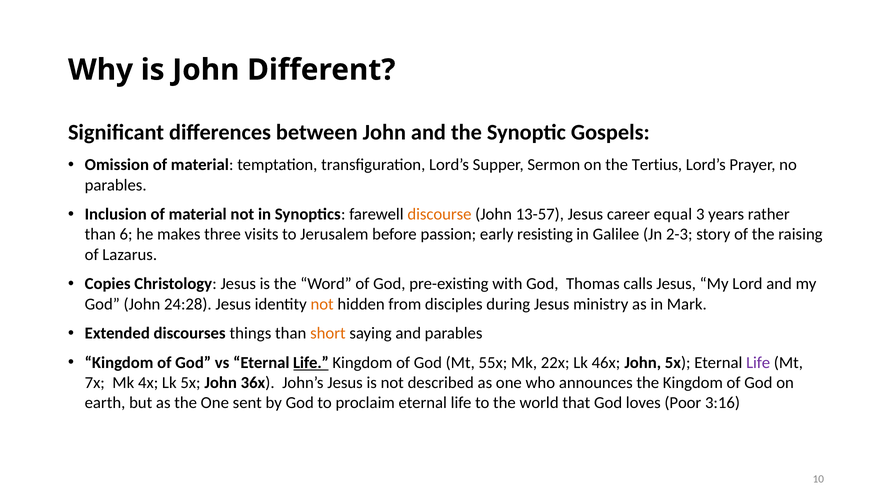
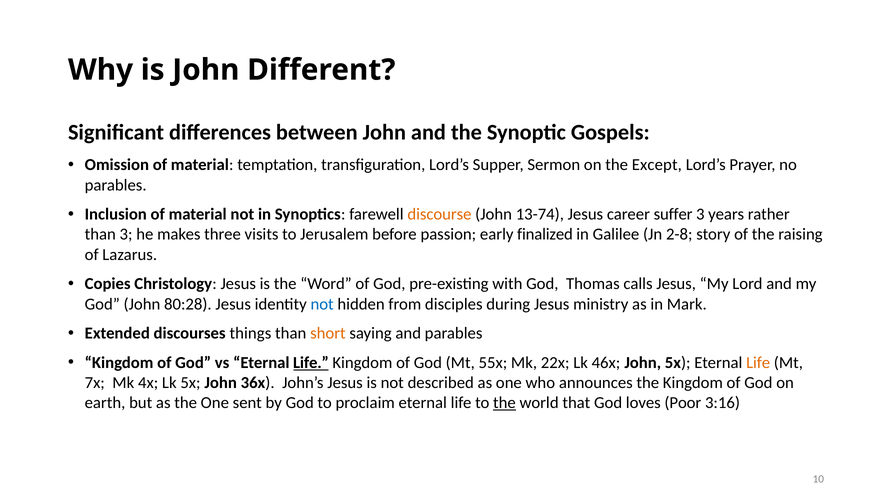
Tertius: Tertius -> Except
13-57: 13-57 -> 13-74
equal: equal -> suffer
than 6: 6 -> 3
resisting: resisting -> finalized
2-3: 2-3 -> 2-8
24:28: 24:28 -> 80:28
not at (322, 304) colour: orange -> blue
Life at (758, 363) colour: purple -> orange
the at (504, 403) underline: none -> present
